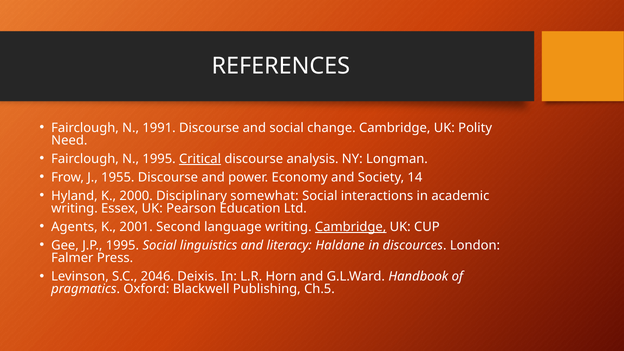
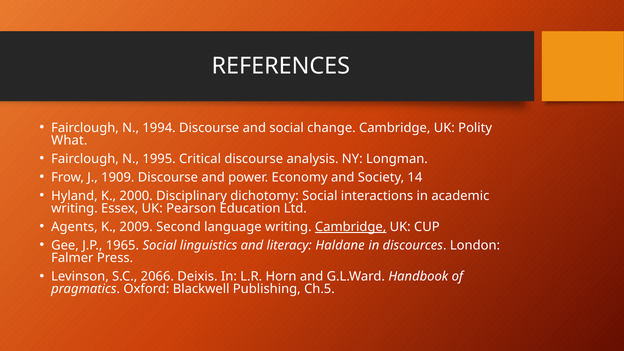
1991: 1991 -> 1994
Need: Need -> What
Critical underline: present -> none
1955: 1955 -> 1909
somewhat: somewhat -> dichotomy
2001: 2001 -> 2009
J.P 1995: 1995 -> 1965
2046: 2046 -> 2066
